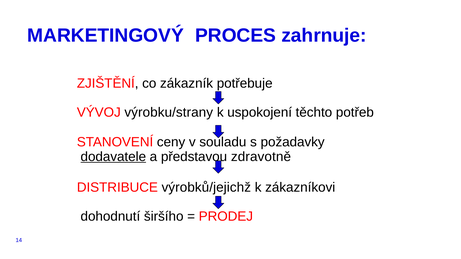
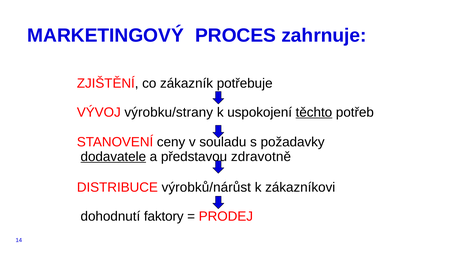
těchto underline: none -> present
výrobků/jejichž: výrobků/jejichž -> výrobků/nárůst
širšího: širšího -> faktory
